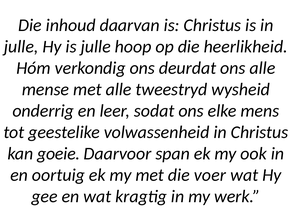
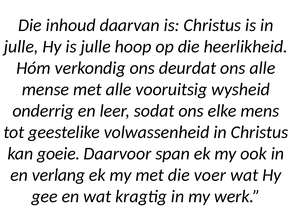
tweestryd: tweestryd -> vooruitsig
oortuig: oortuig -> verlang
